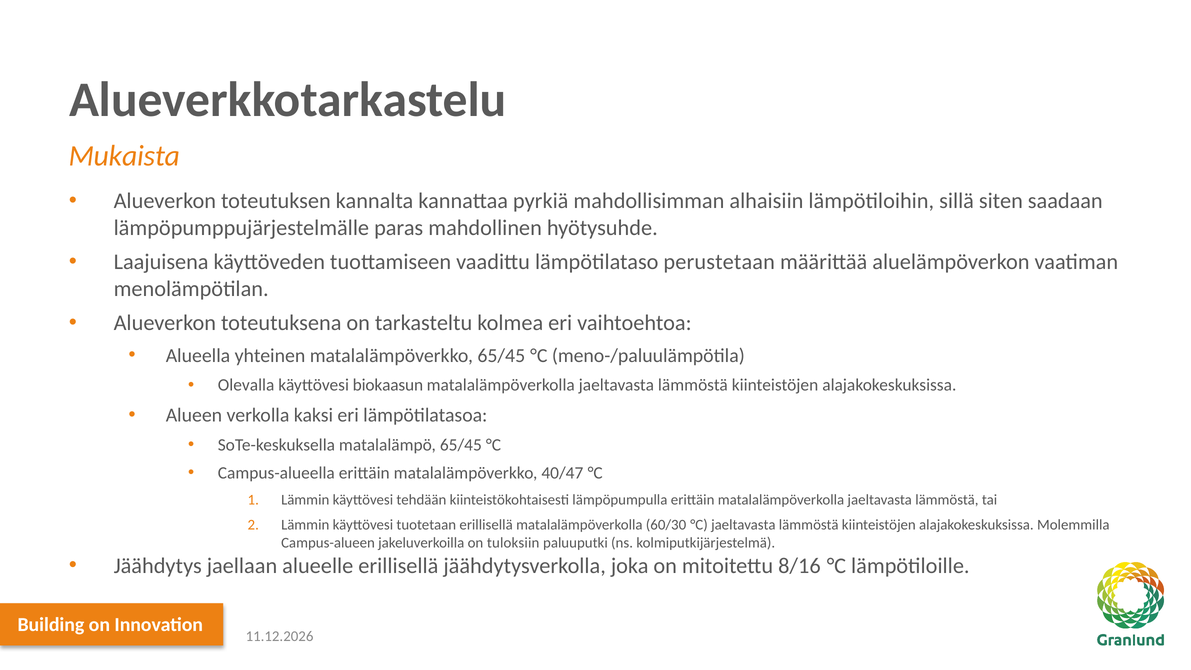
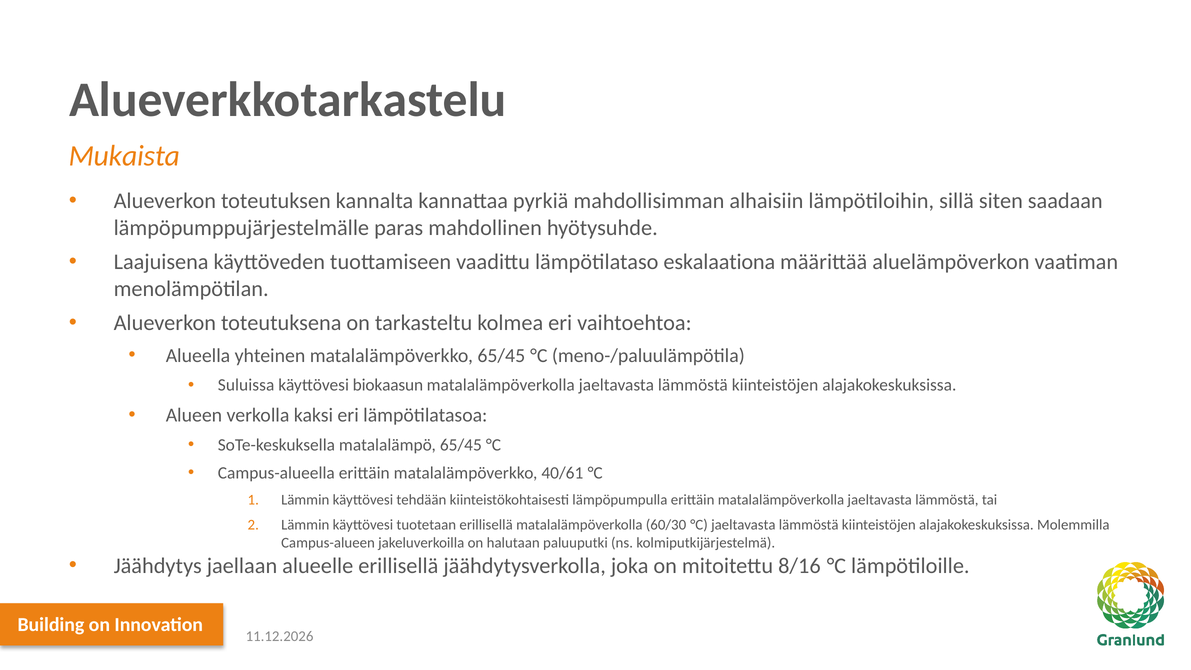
perustetaan: perustetaan -> eskalaationa
Olevalla: Olevalla -> Suluissa
40/47: 40/47 -> 40/61
tuloksiin: tuloksiin -> halutaan
